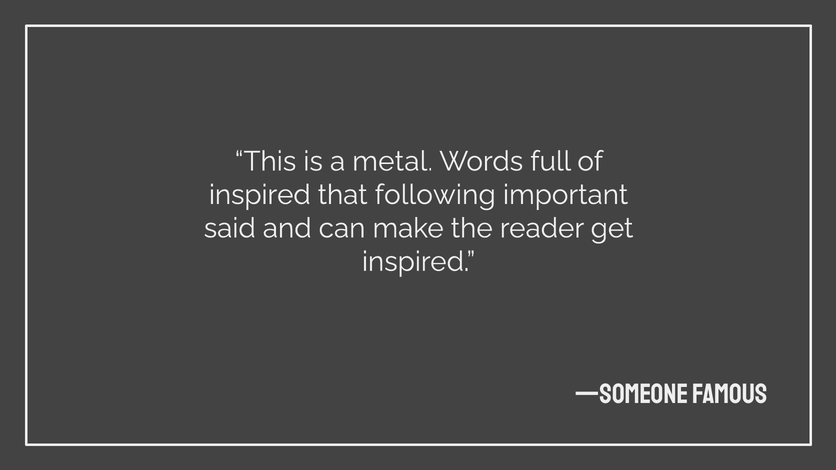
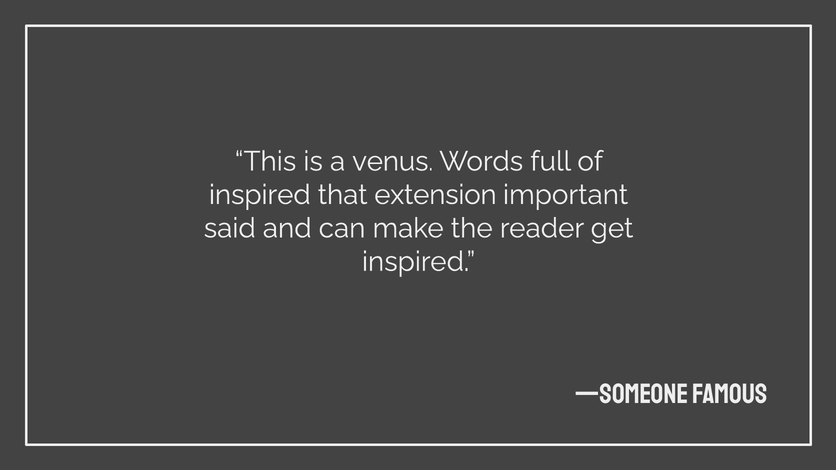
metal: metal -> venus
following: following -> extension
